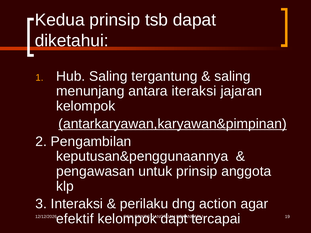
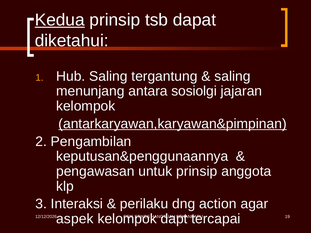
Kedua underline: none -> present
iteraksi: iteraksi -> sosiolgi
efektif: efektif -> aspek
